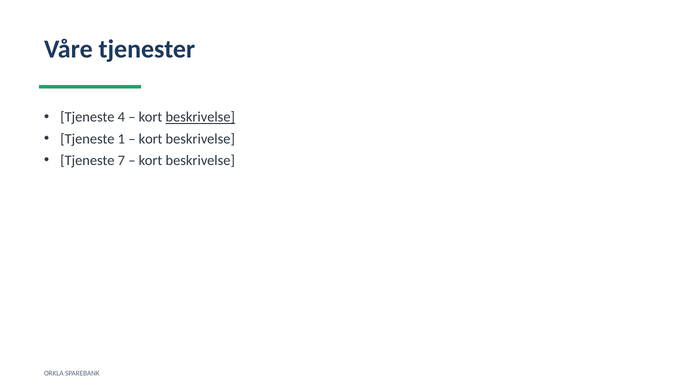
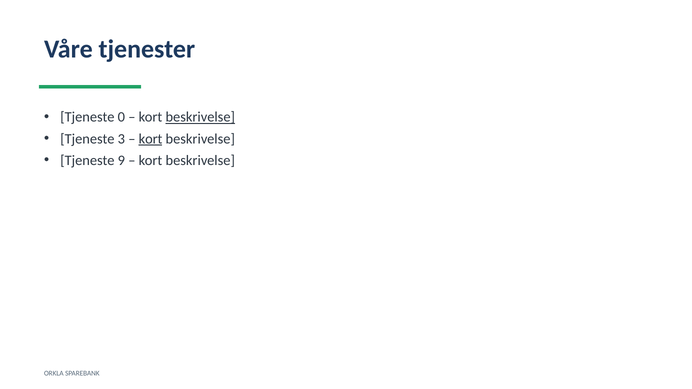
4: 4 -> 0
1: 1 -> 3
kort at (151, 139) underline: none -> present
7: 7 -> 9
